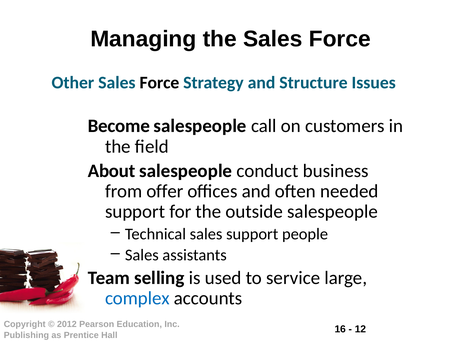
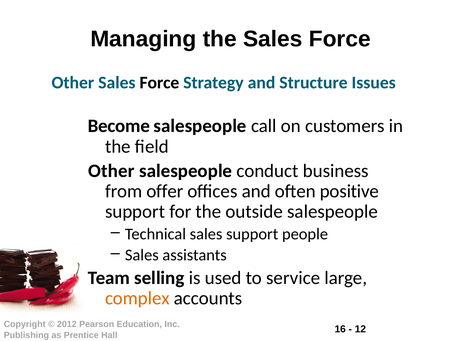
About at (112, 171): About -> Other
needed: needed -> positive
complex colour: blue -> orange
